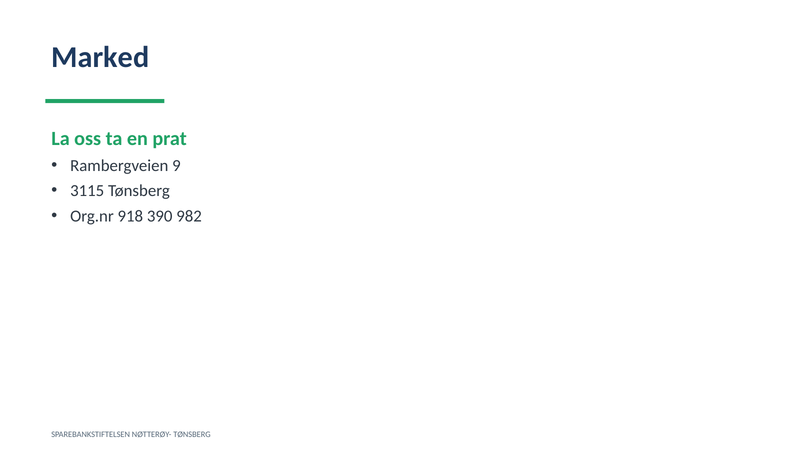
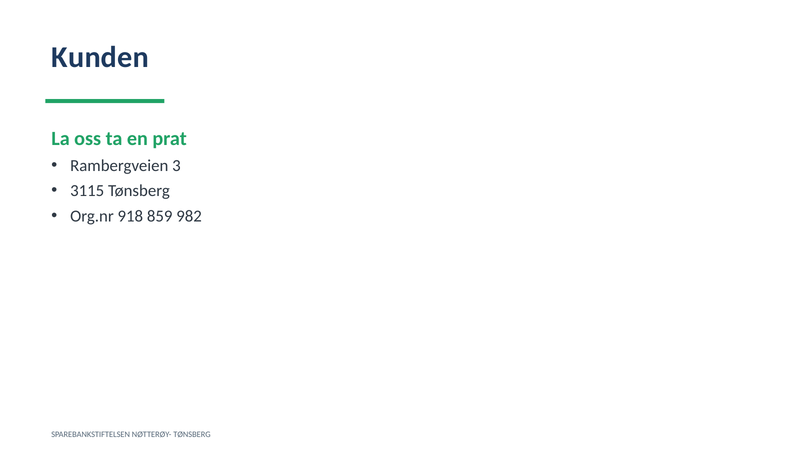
Marked: Marked -> Kunden
9: 9 -> 3
390: 390 -> 859
